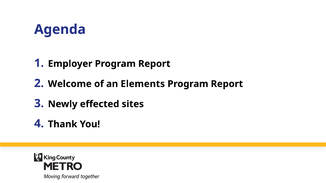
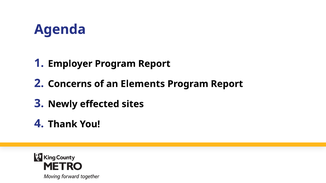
Welcome: Welcome -> Concerns
